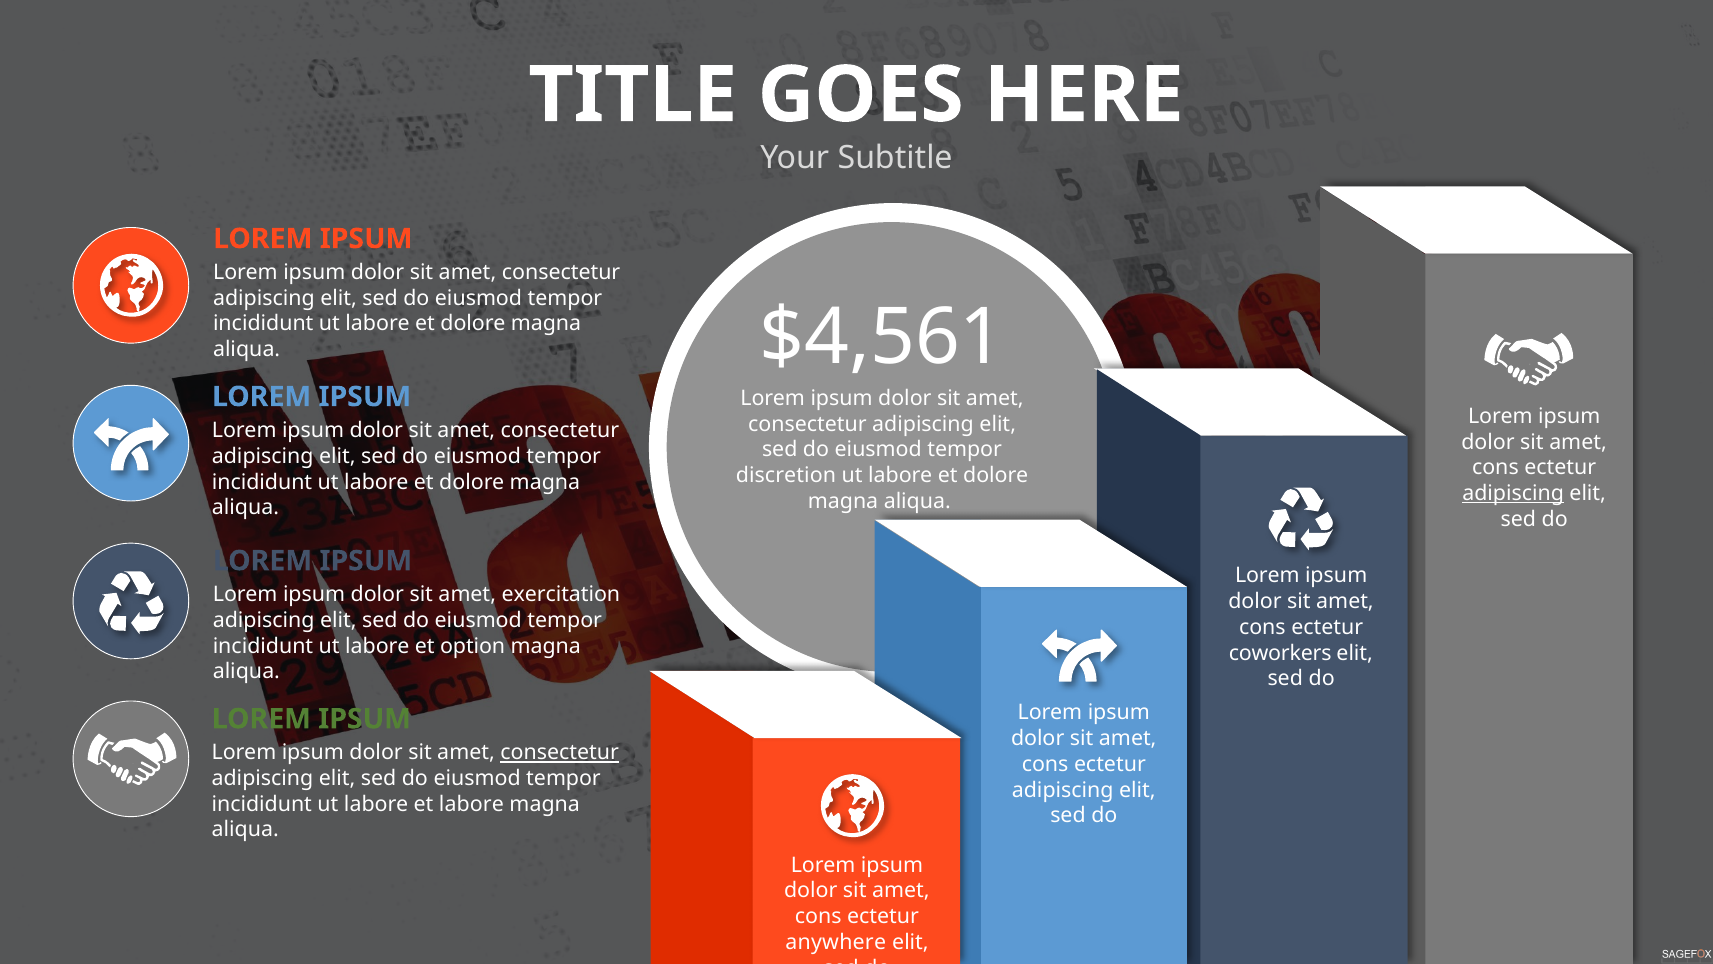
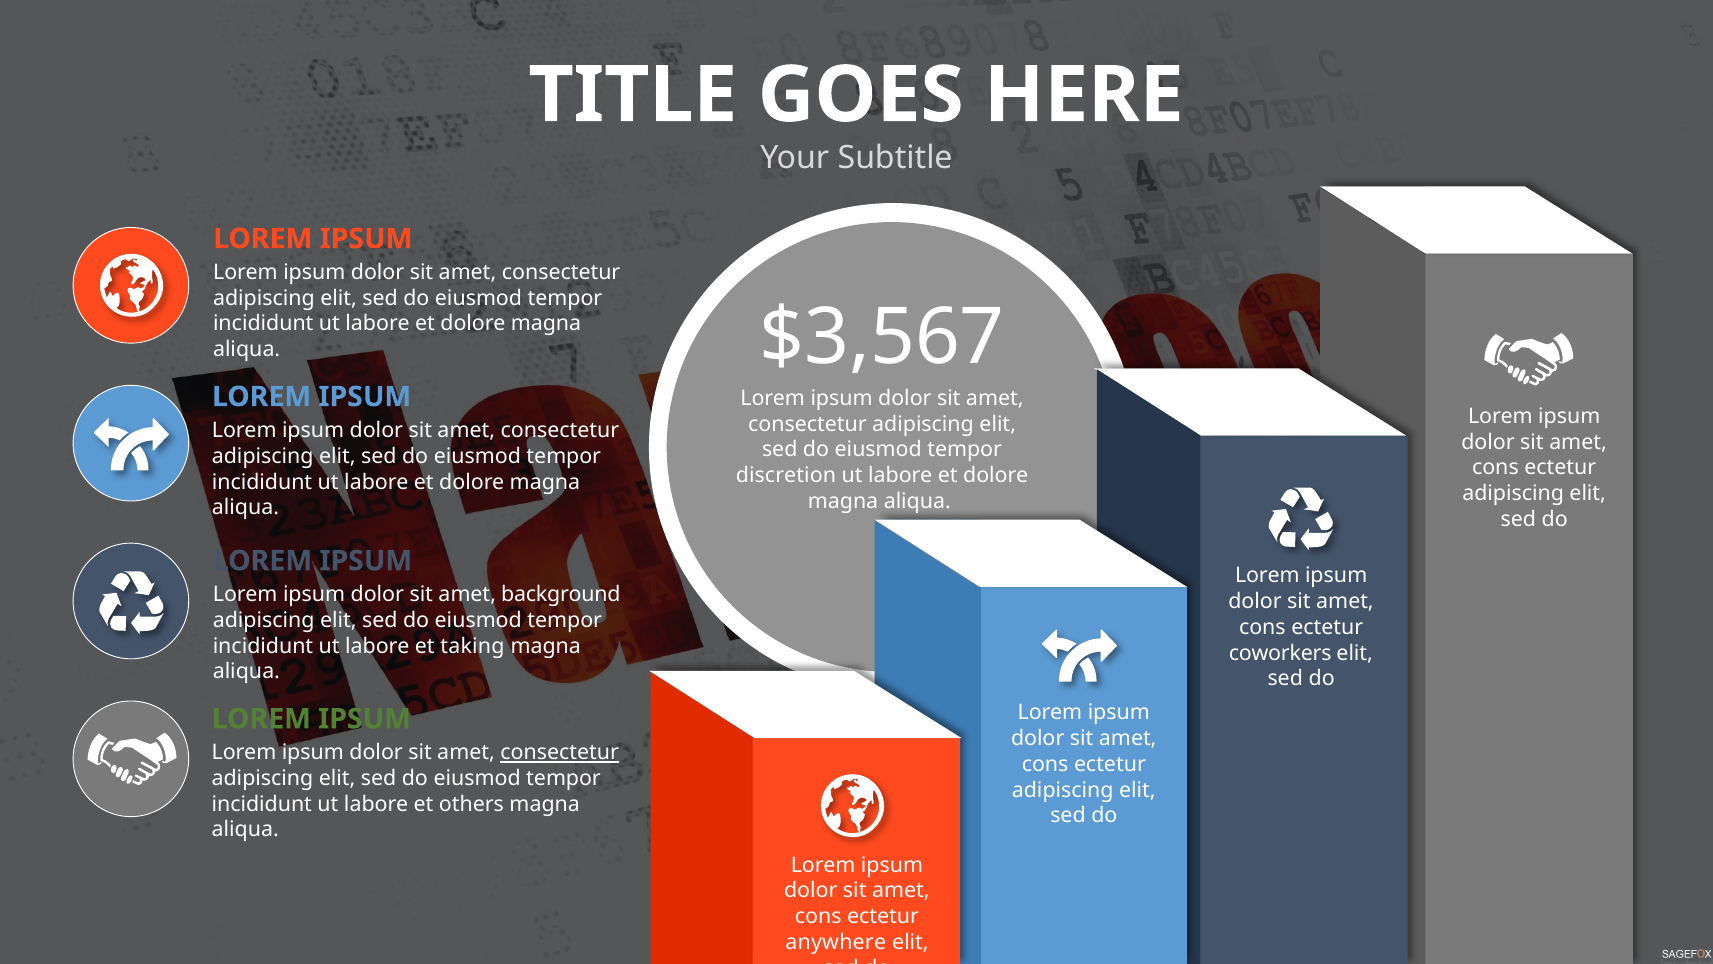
$4,561: $4,561 -> $3,567
adipiscing at (1513, 493) underline: present -> none
exercitation: exercitation -> background
option: option -> taking
et labore: labore -> others
